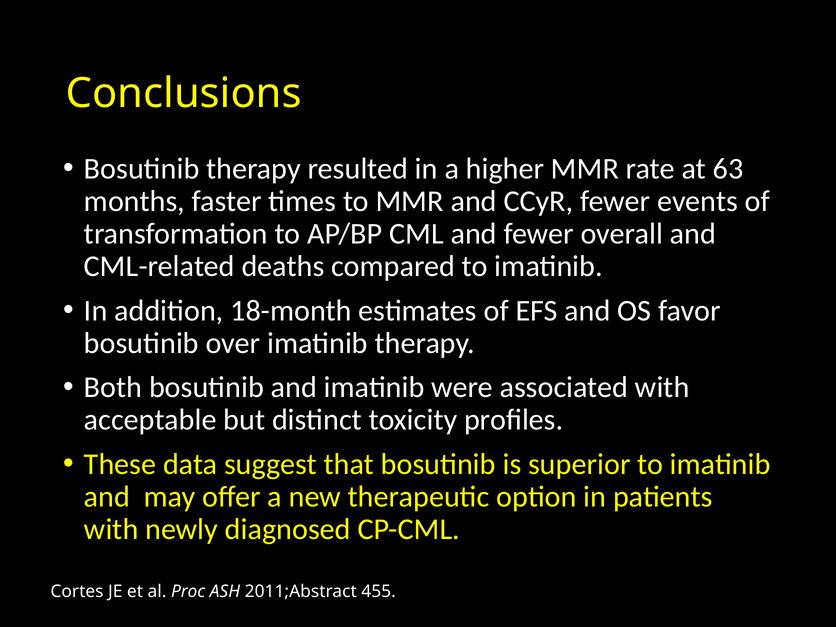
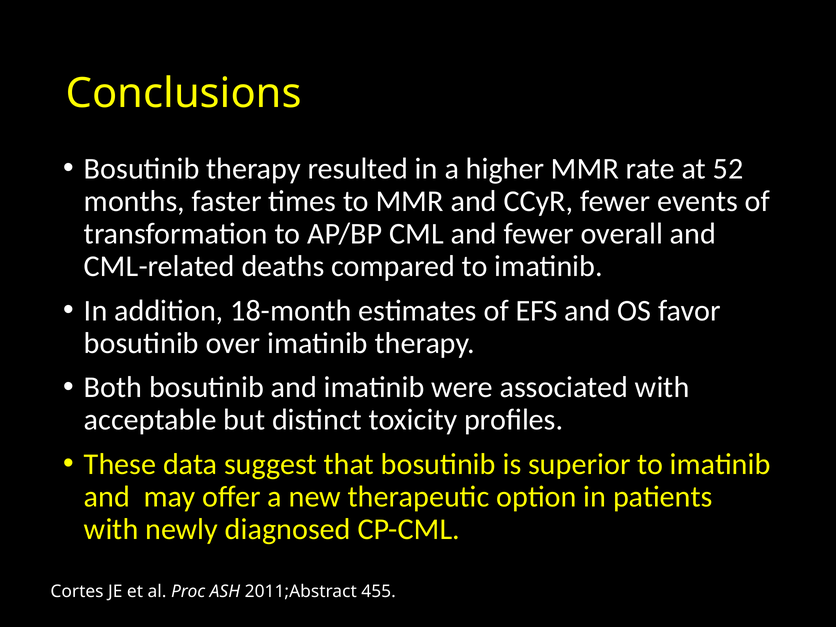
63: 63 -> 52
